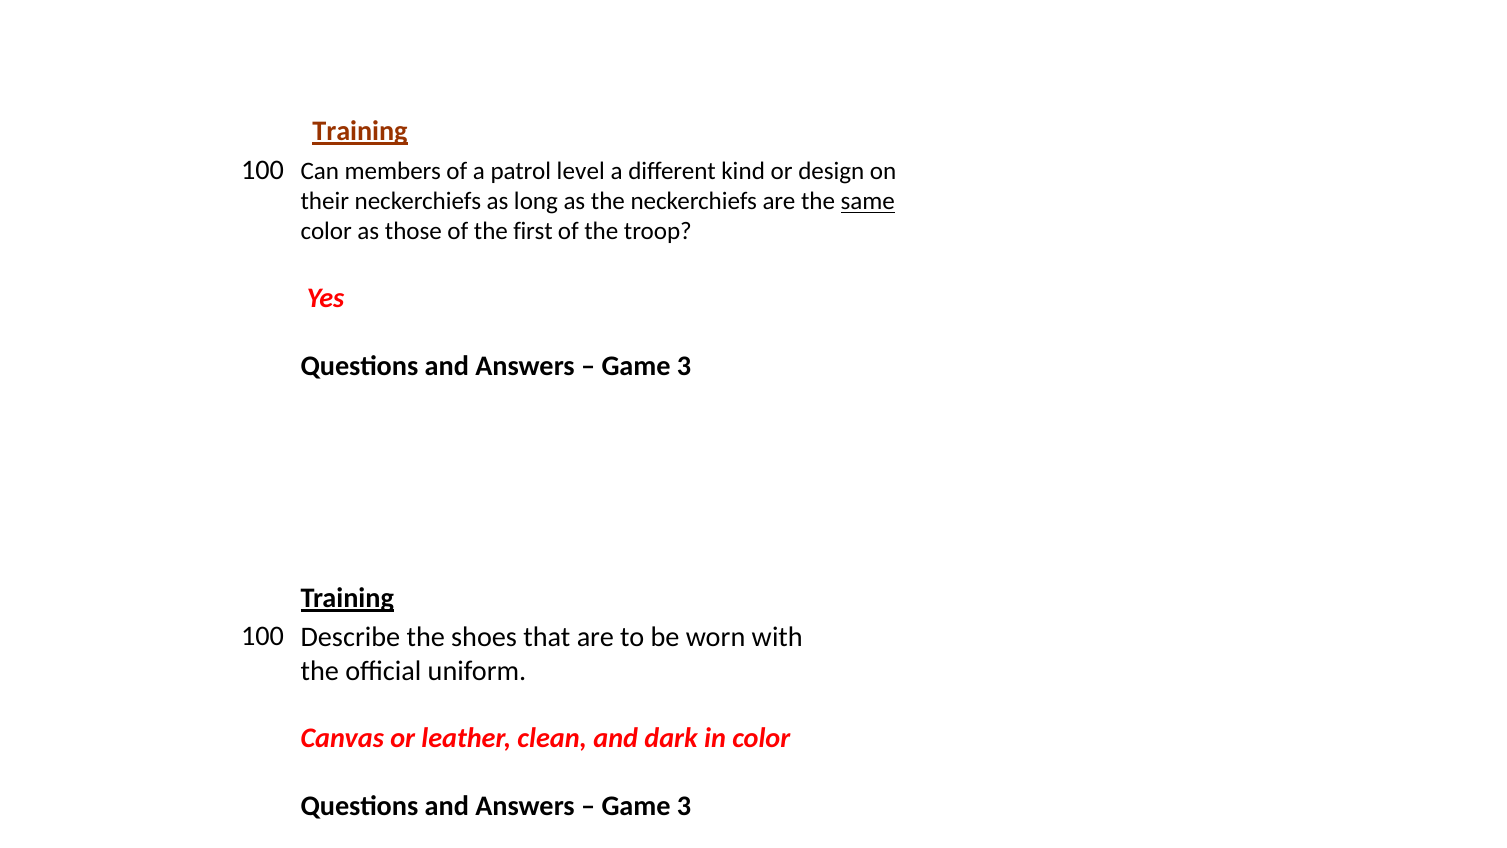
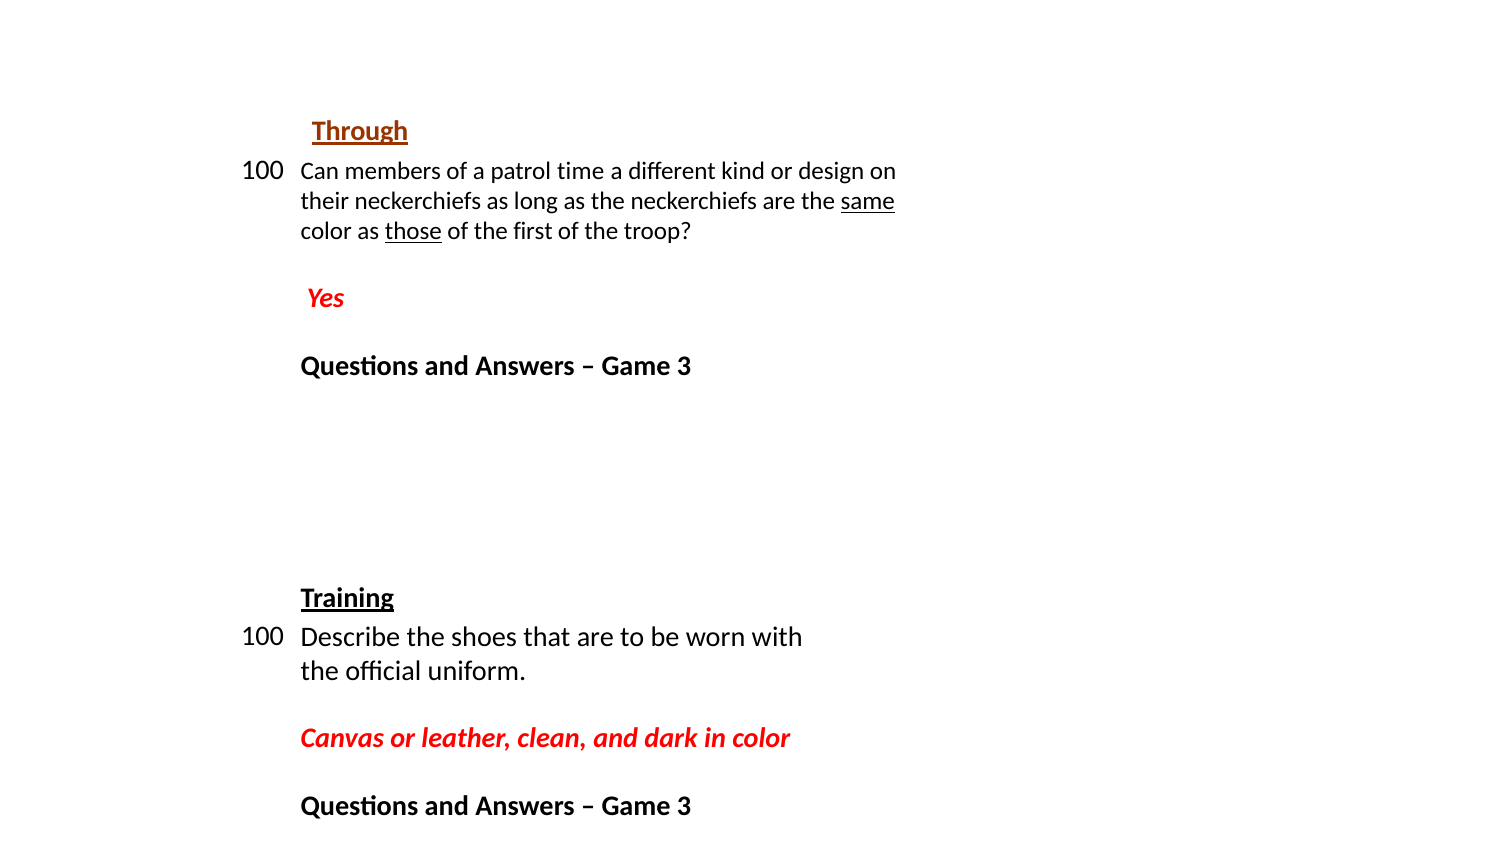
Training at (360, 131): Training -> Through
level: level -> time
those underline: none -> present
